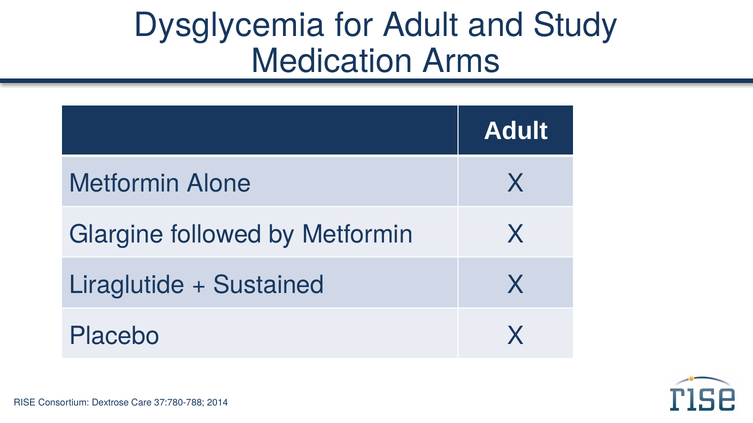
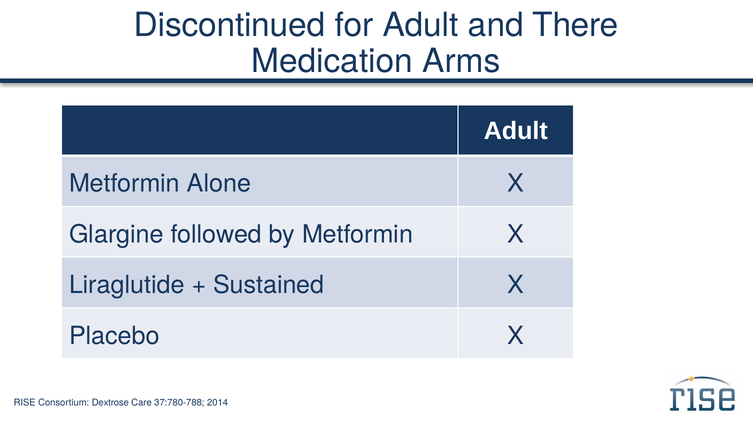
Dysglycemia: Dysglycemia -> Discontinued
Study: Study -> There
